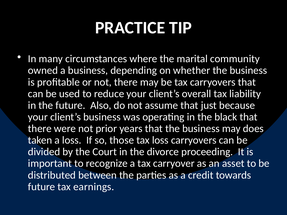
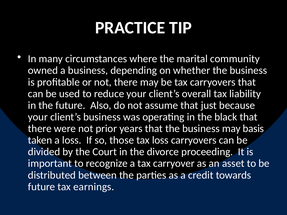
does: does -> basis
